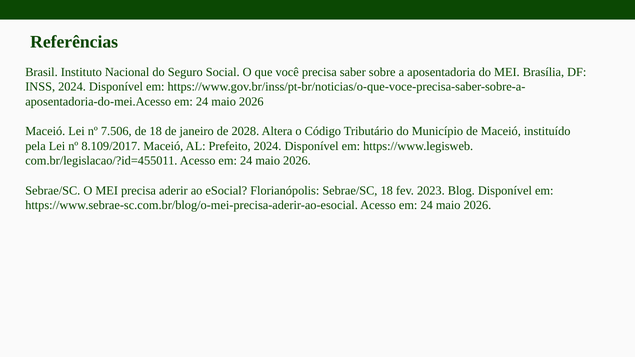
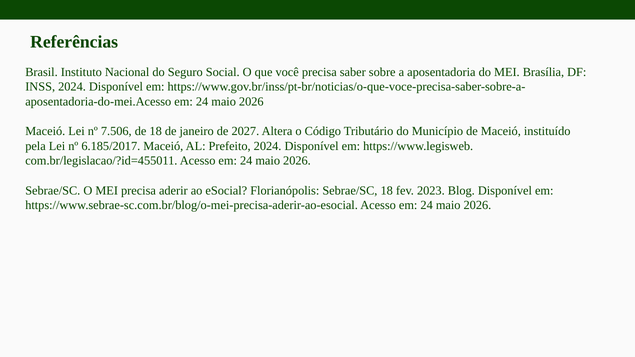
2028: 2028 -> 2027
8.109/2017: 8.109/2017 -> 6.185/2017
